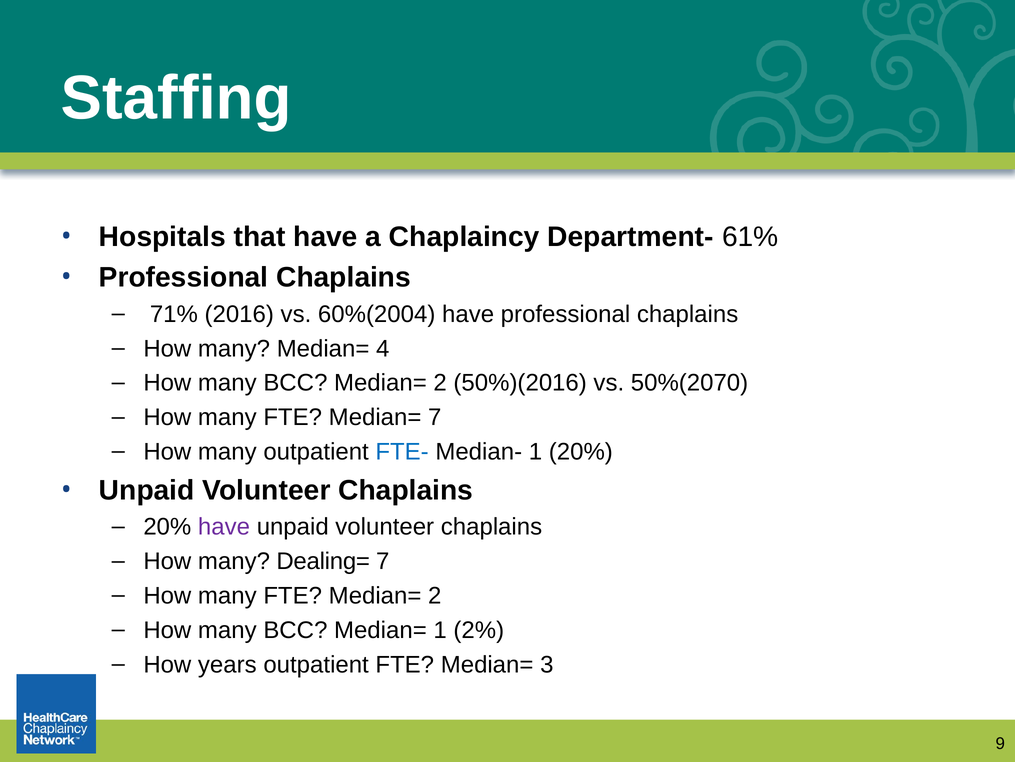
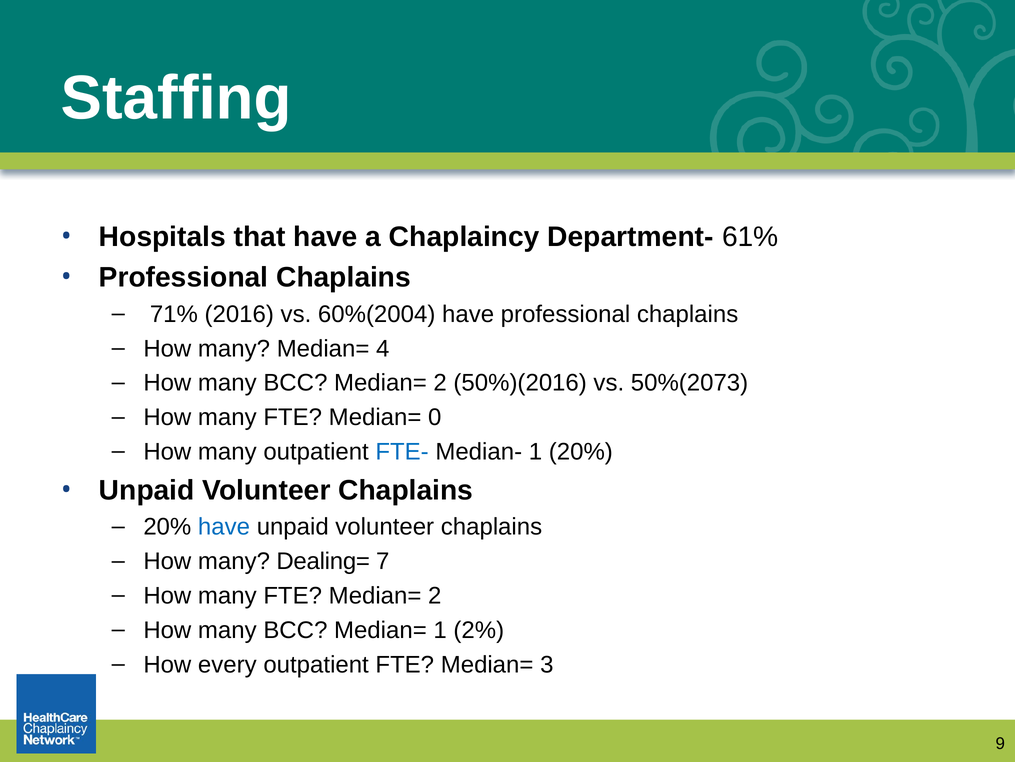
50%(2070: 50%(2070 -> 50%(2073
Median= 7: 7 -> 0
have at (224, 526) colour: purple -> blue
years: years -> every
